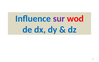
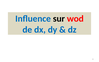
sur colour: purple -> black
